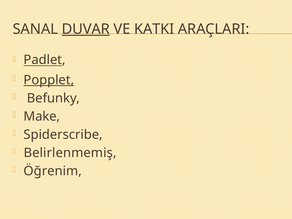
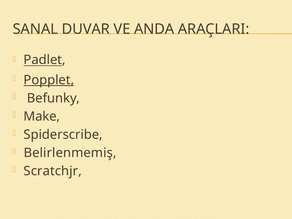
DUVAR underline: present -> none
KATKI: KATKI -> ANDA
Öğrenim: Öğrenim -> Scratchjr
